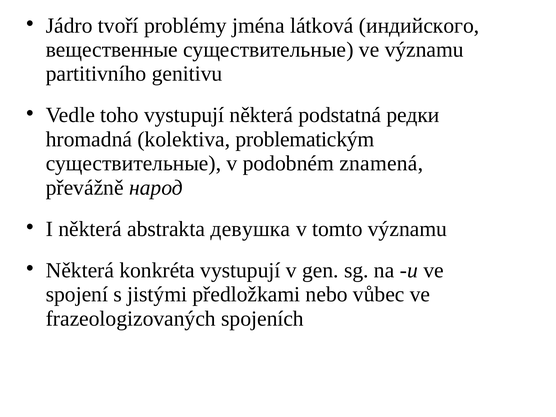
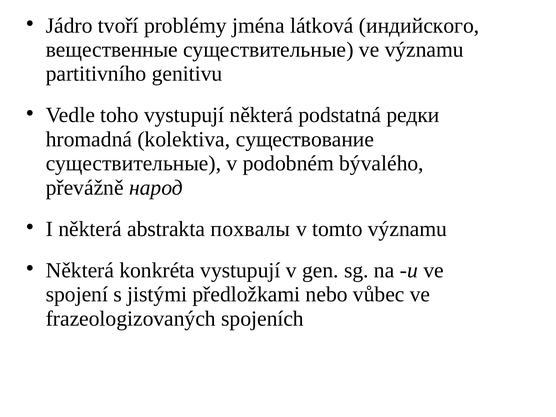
problematickým: problematickým -> существование
znamená: znamená -> bývalého
девушка: девушка -> похвалы
